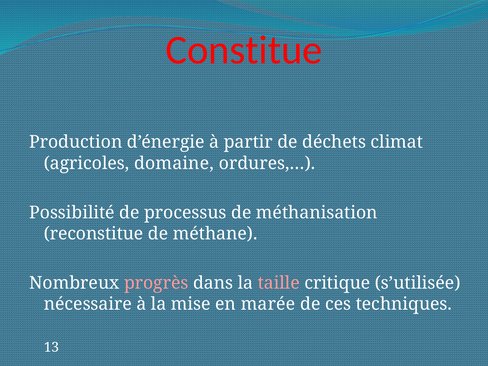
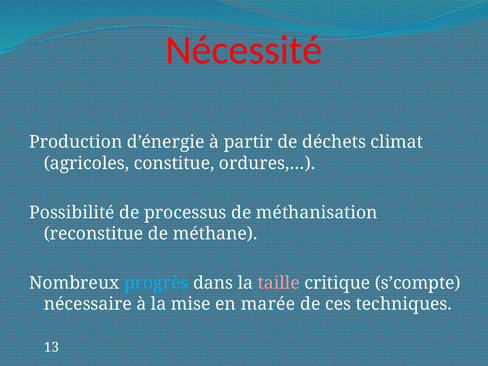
Constitue: Constitue -> Nécessité
domaine: domaine -> constitue
progrès colour: pink -> light blue
s’utilisée: s’utilisée -> s’compte
